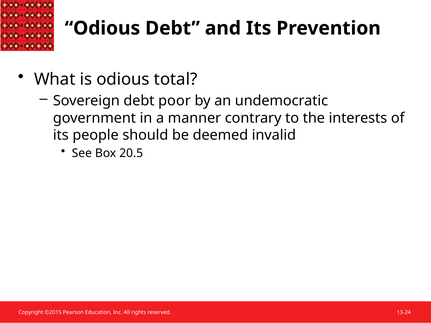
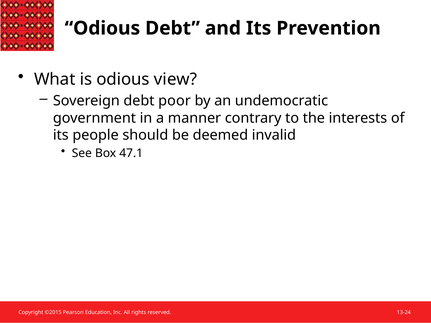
total: total -> view
20.5: 20.5 -> 47.1
